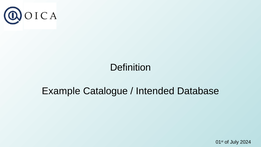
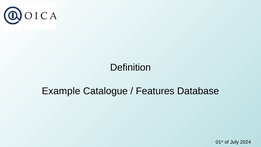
Intended: Intended -> Features
